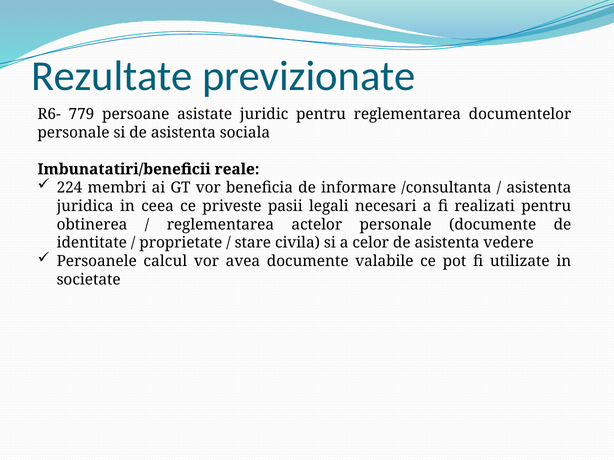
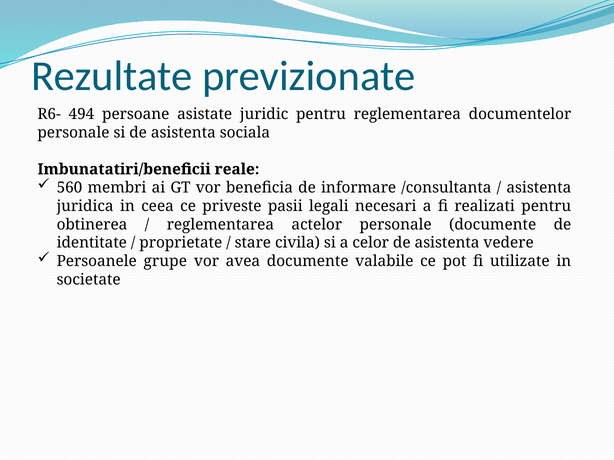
779: 779 -> 494
224: 224 -> 560
calcul: calcul -> grupe
